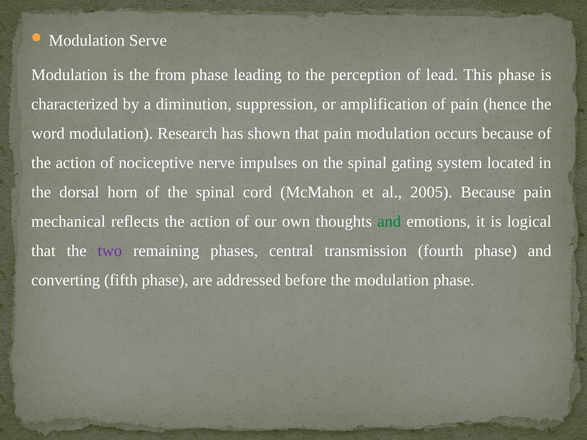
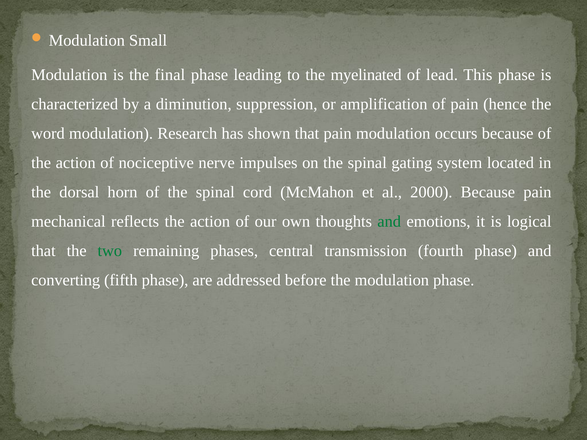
Serve: Serve -> Small
from: from -> final
perception: perception -> myelinated
2005: 2005 -> 2000
two colour: purple -> green
